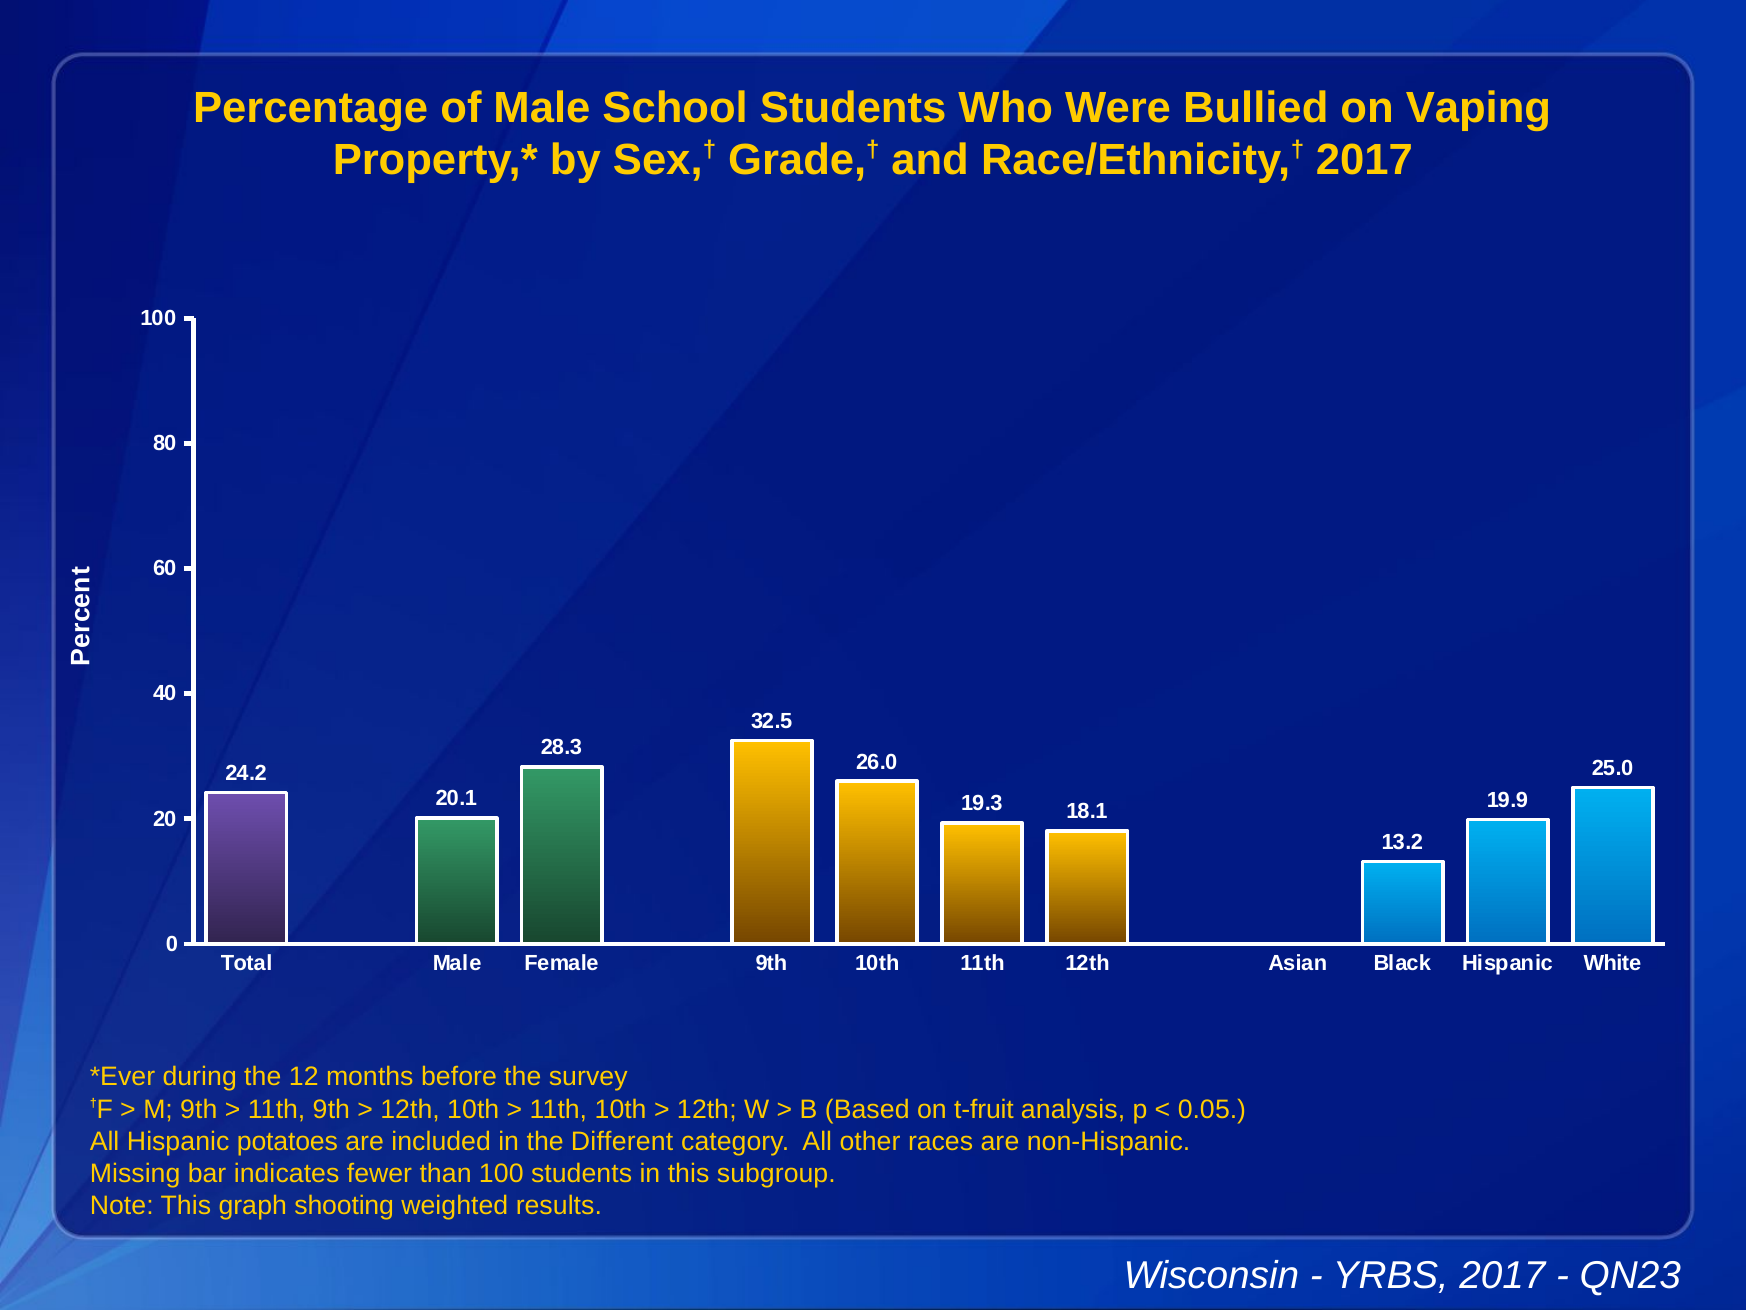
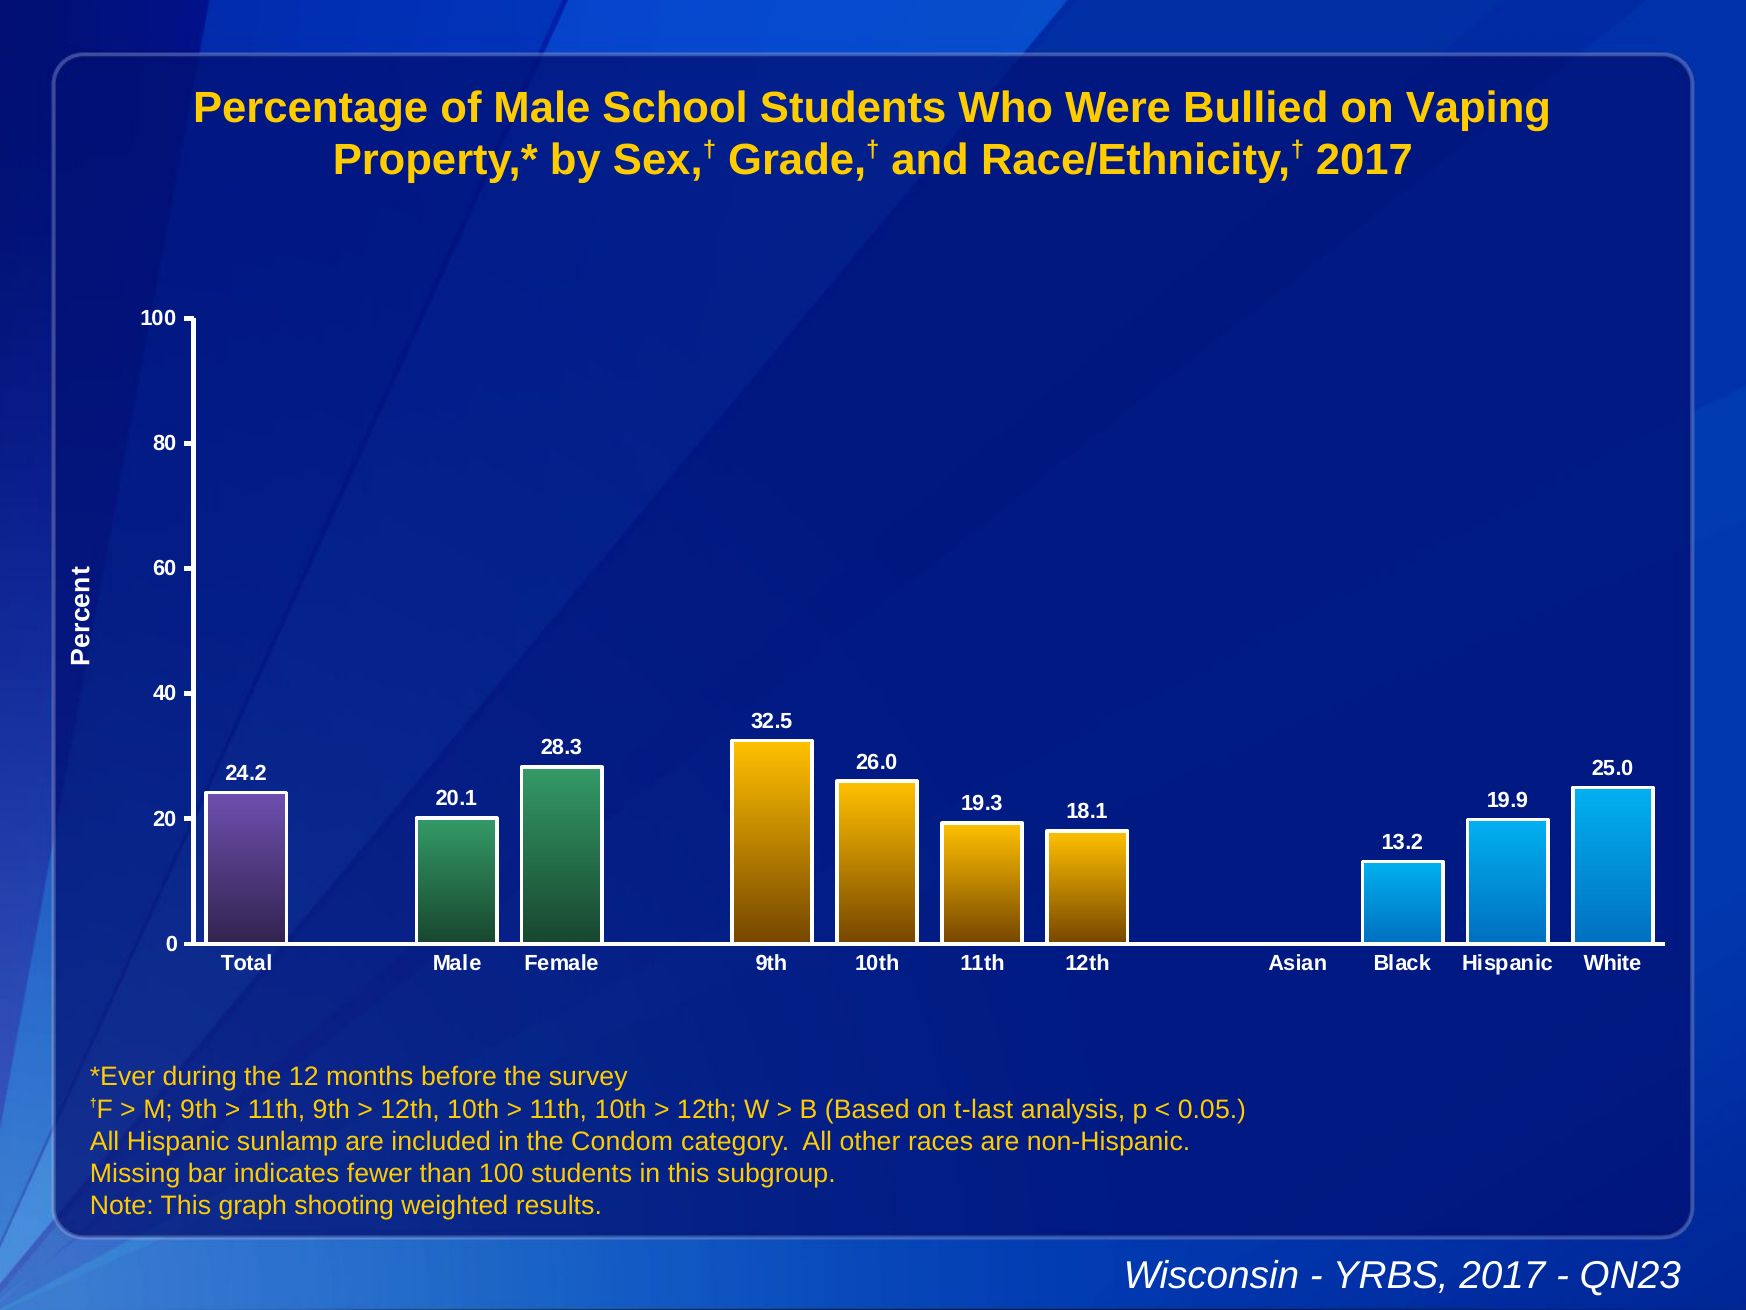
t-fruit: t-fruit -> t-last
potatoes: potatoes -> sunlamp
Different: Different -> Condom
